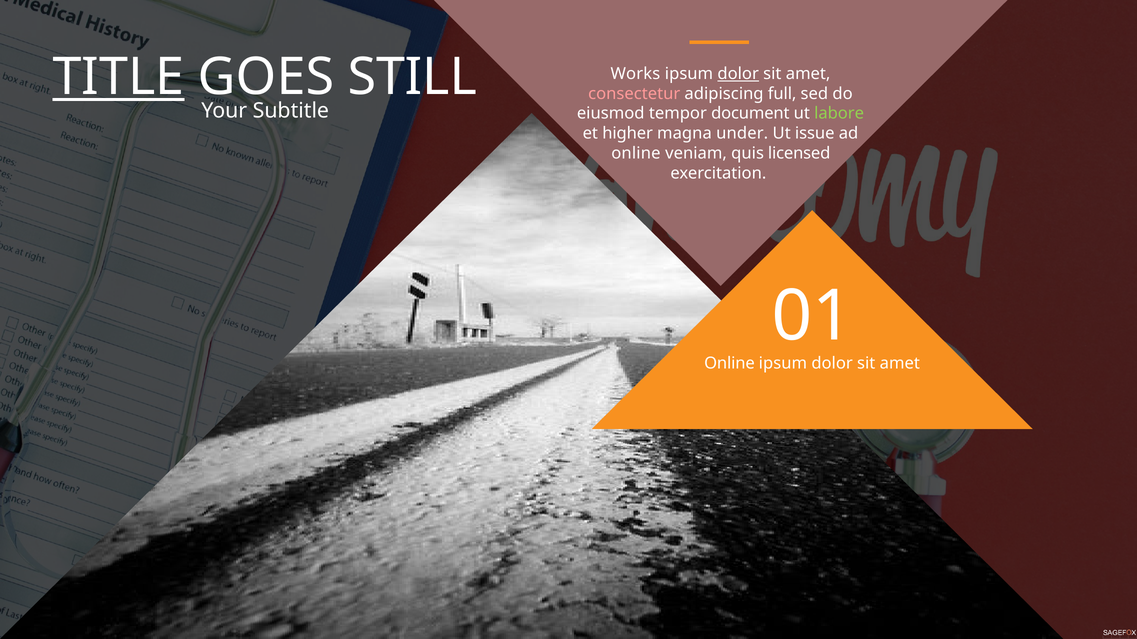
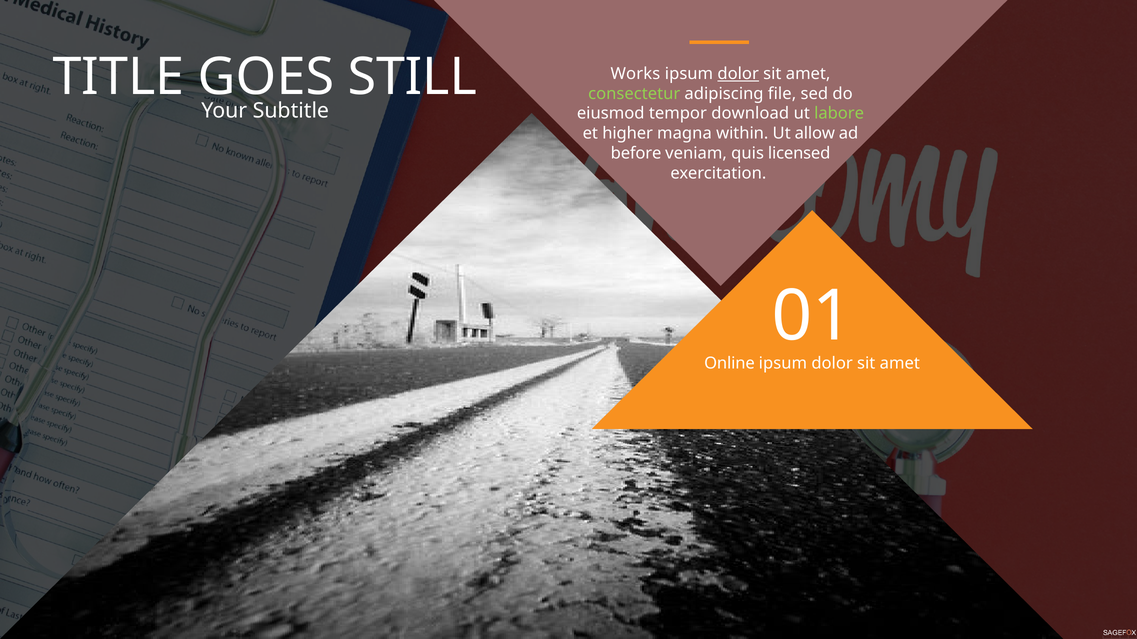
TITLE underline: present -> none
consectetur colour: pink -> light green
full: full -> file
document: document -> download
under: under -> within
issue: issue -> allow
online at (636, 153): online -> before
